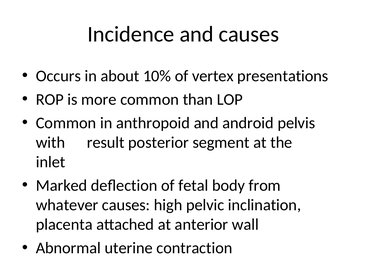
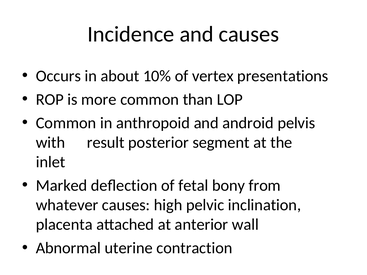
body: body -> bony
